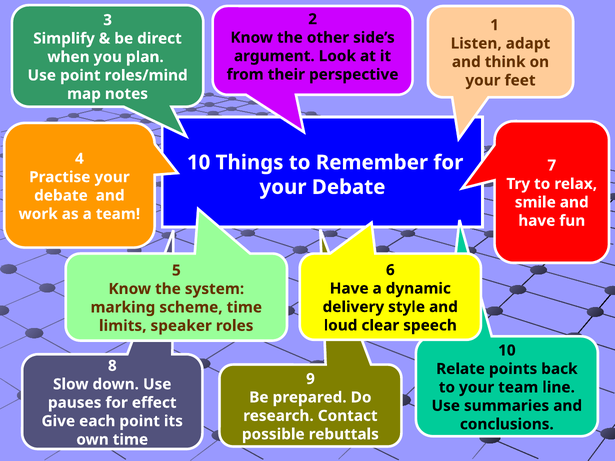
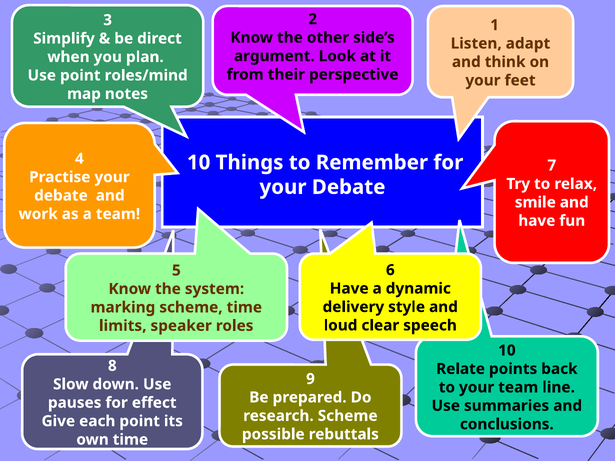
research Contact: Contact -> Scheme
